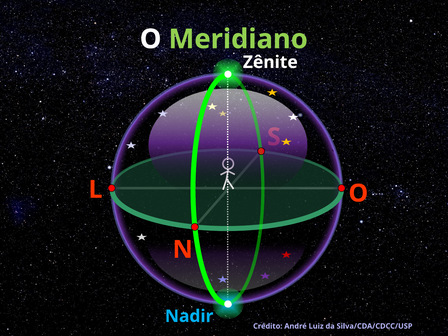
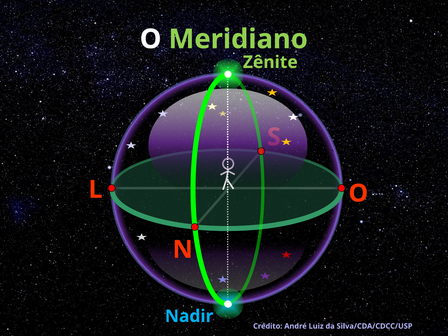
Zênite colour: white -> light green
